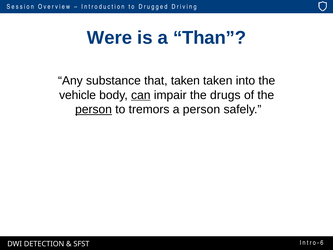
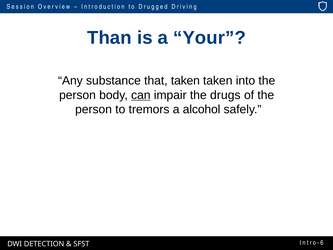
Were: Were -> Than
Than: Than -> Your
vehicle at (78, 95): vehicle -> person
person at (94, 109) underline: present -> none
a person: person -> alcohol
